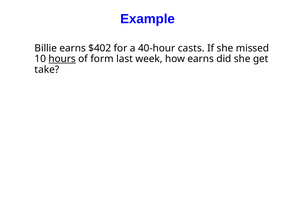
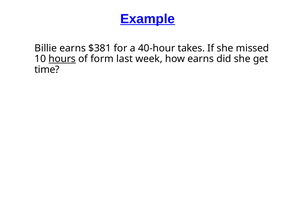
Example underline: none -> present
$402: $402 -> $381
casts: casts -> takes
take: take -> time
